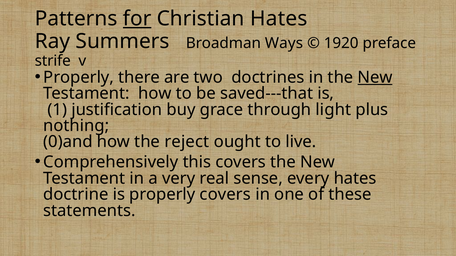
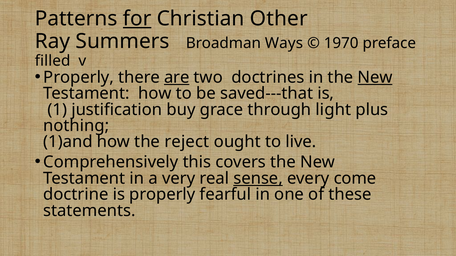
Christian Hates: Hates -> Other
1920: 1920 -> 1970
strife: strife -> filled
are underline: none -> present
0)and: 0)and -> 1)and
sense underline: none -> present
every hates: hates -> come
properly covers: covers -> fearful
